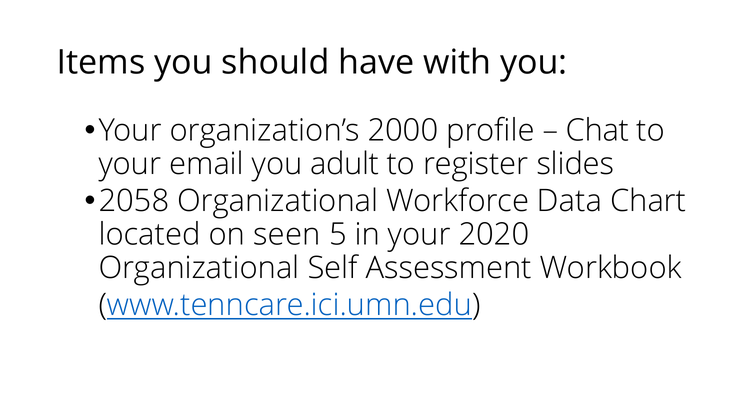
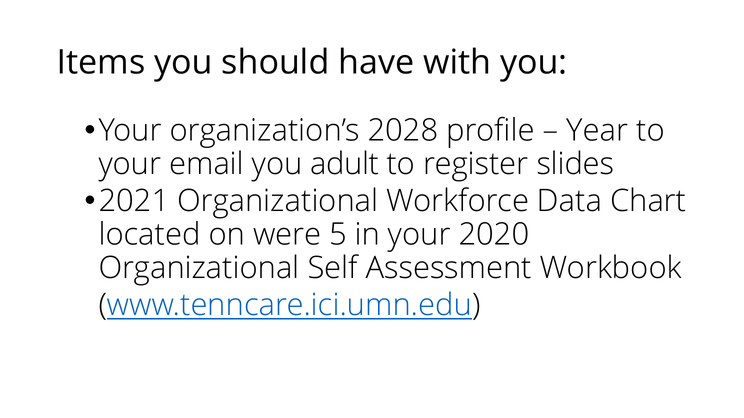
2000: 2000 -> 2028
Chat: Chat -> Year
2058: 2058 -> 2021
seen: seen -> were
